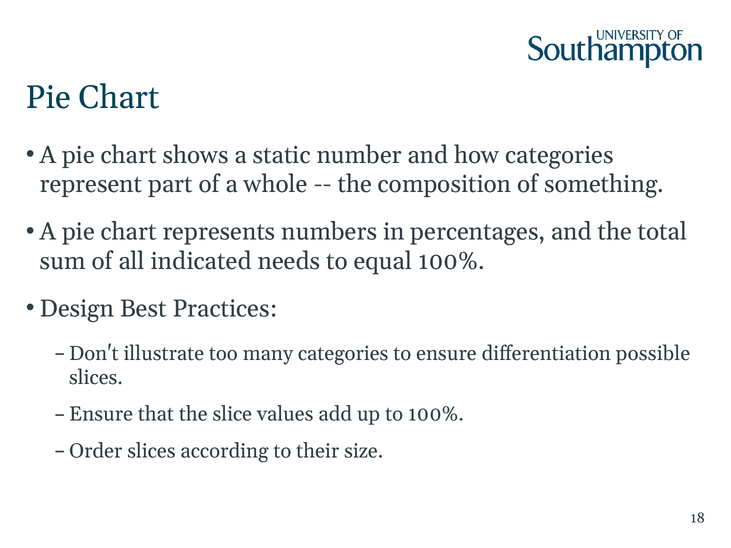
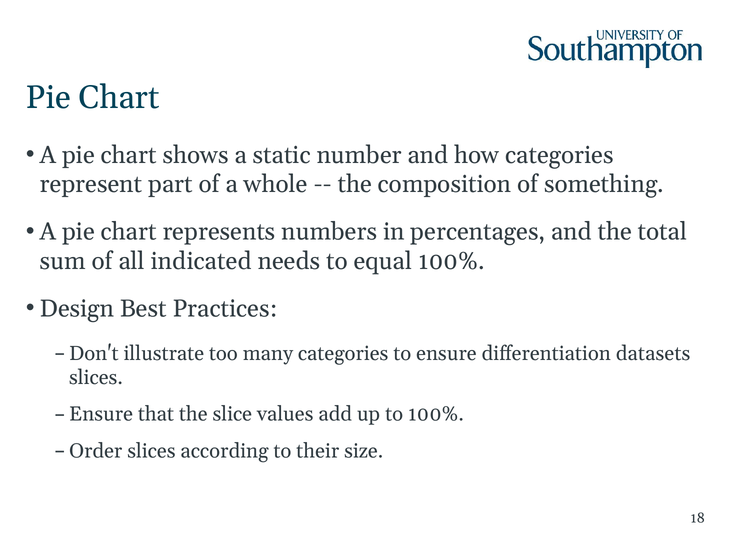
possible: possible -> datasets
